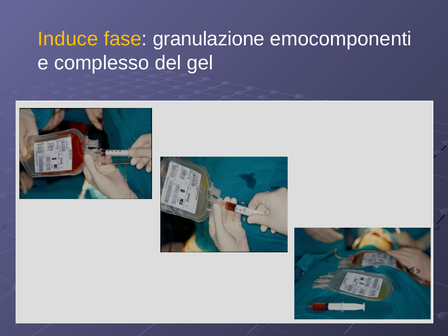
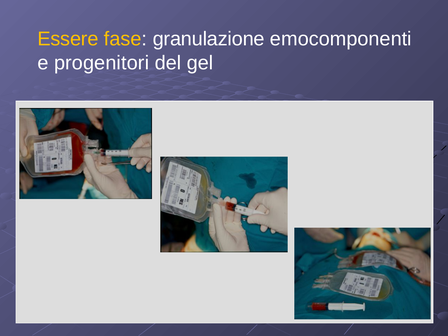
Induce: Induce -> Essere
complesso: complesso -> progenitori
